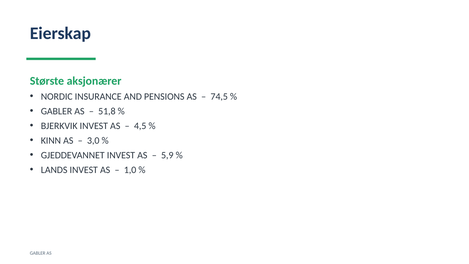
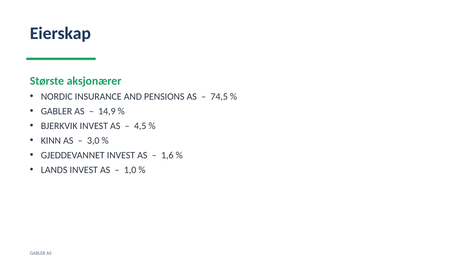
51,8: 51,8 -> 14,9
5,9: 5,9 -> 1,6
